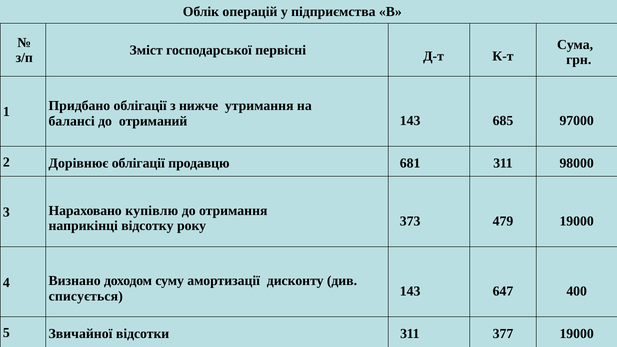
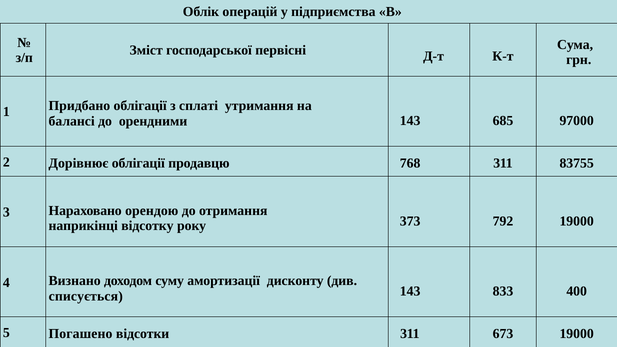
нижче: нижче -> сплаті
отриманий: отриманий -> орендними
681: 681 -> 768
98000: 98000 -> 83755
купівлю: купівлю -> орендою
479: 479 -> 792
647: 647 -> 833
Звичайної: Звичайної -> Погашено
377: 377 -> 673
